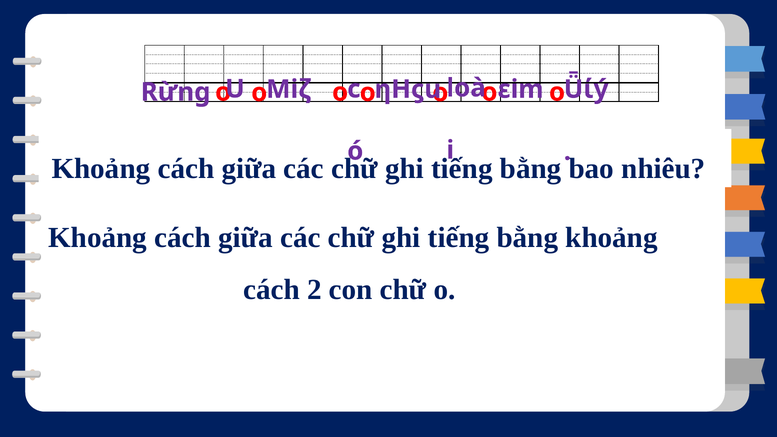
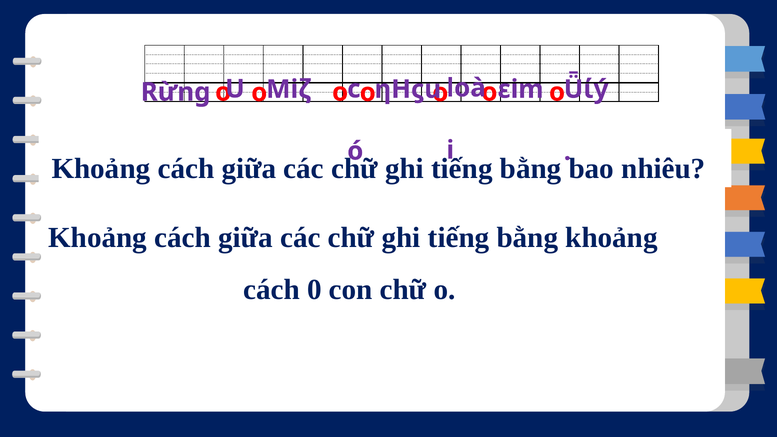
2: 2 -> 0
